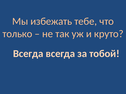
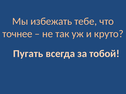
только: только -> точнее
Всегда at (28, 54): Всегда -> Пугать
